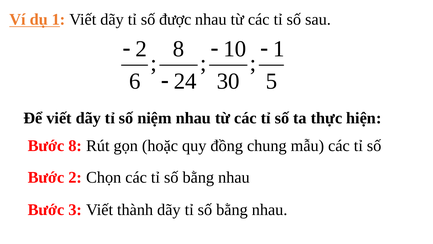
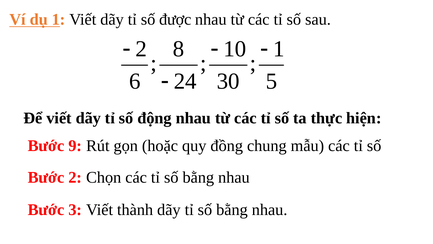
niệm: niệm -> động
Bước 8: 8 -> 9
